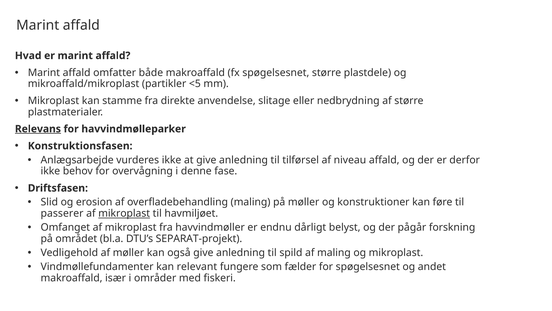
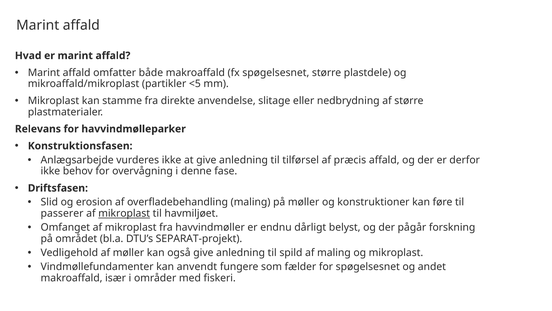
Relevans underline: present -> none
niveau: niveau -> præcis
relevant: relevant -> anvendt
